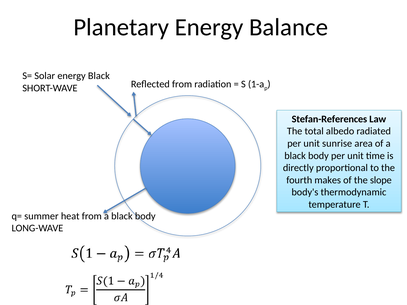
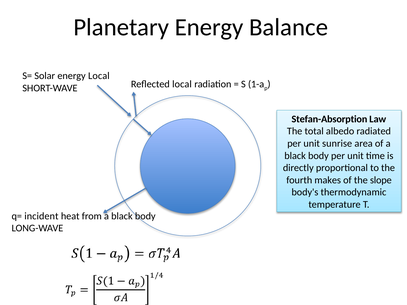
energy Black: Black -> Local
Reflected from: from -> local
Stefan-References: Stefan-References -> Stefan-Absorption
summer: summer -> incident
